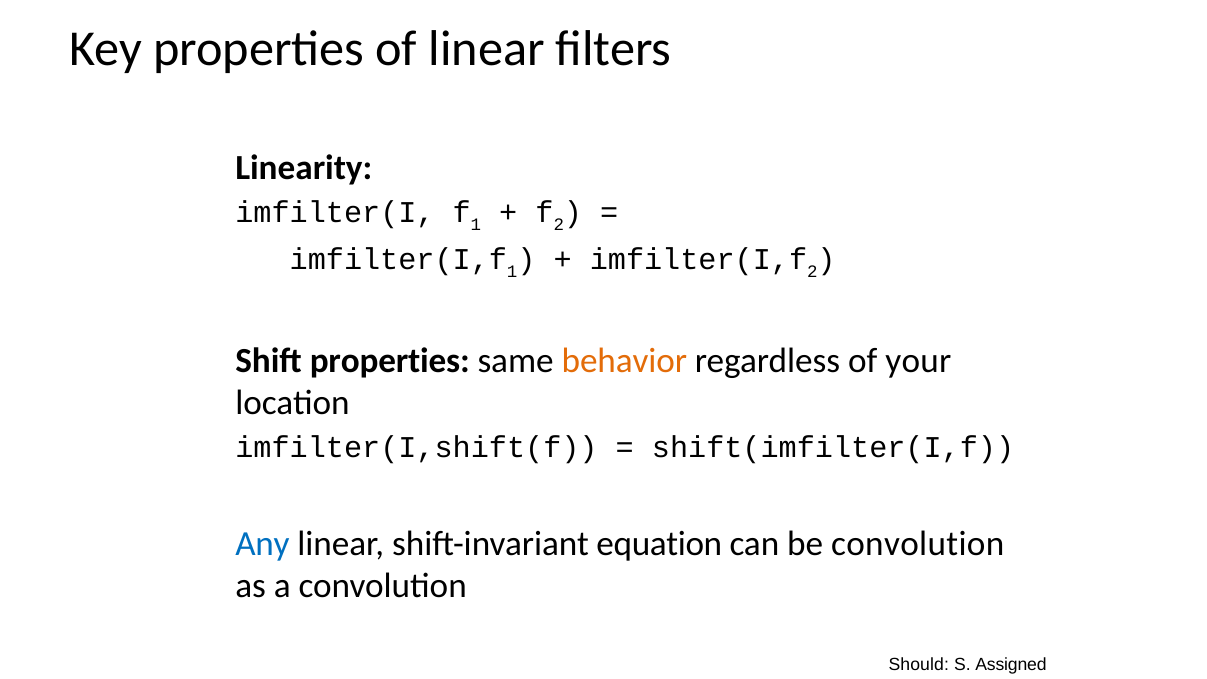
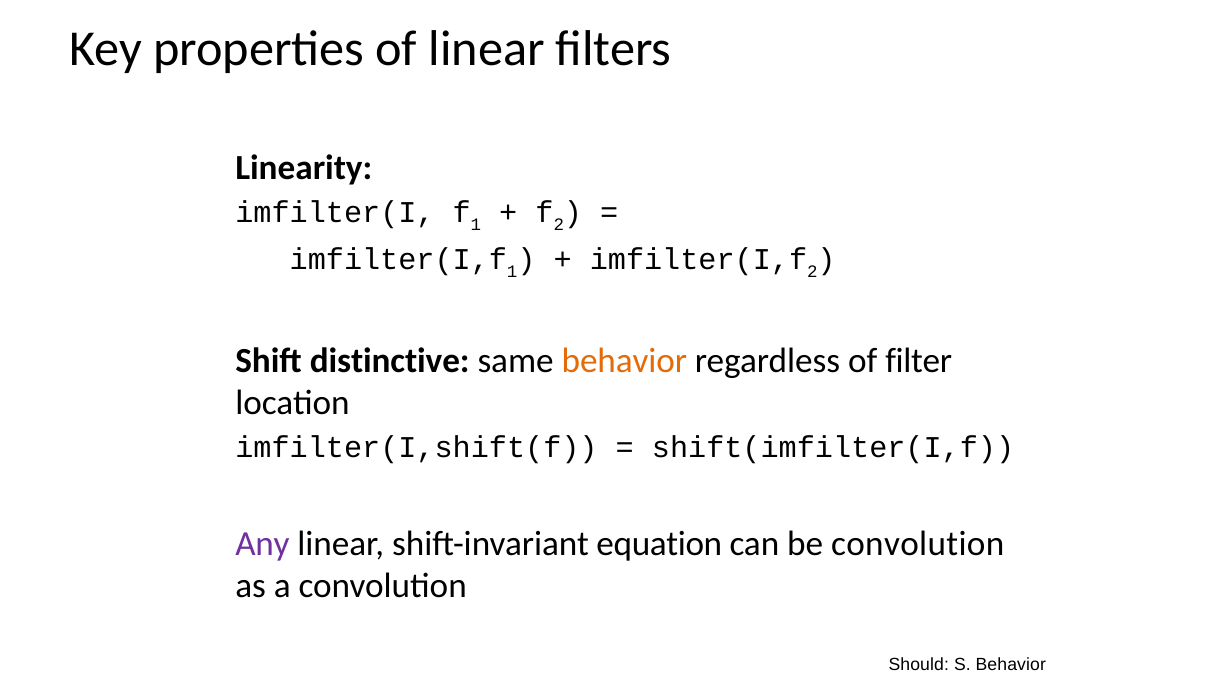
Shift properties: properties -> distinctive
your: your -> filter
Any colour: blue -> purple
S Assigned: Assigned -> Behavior
